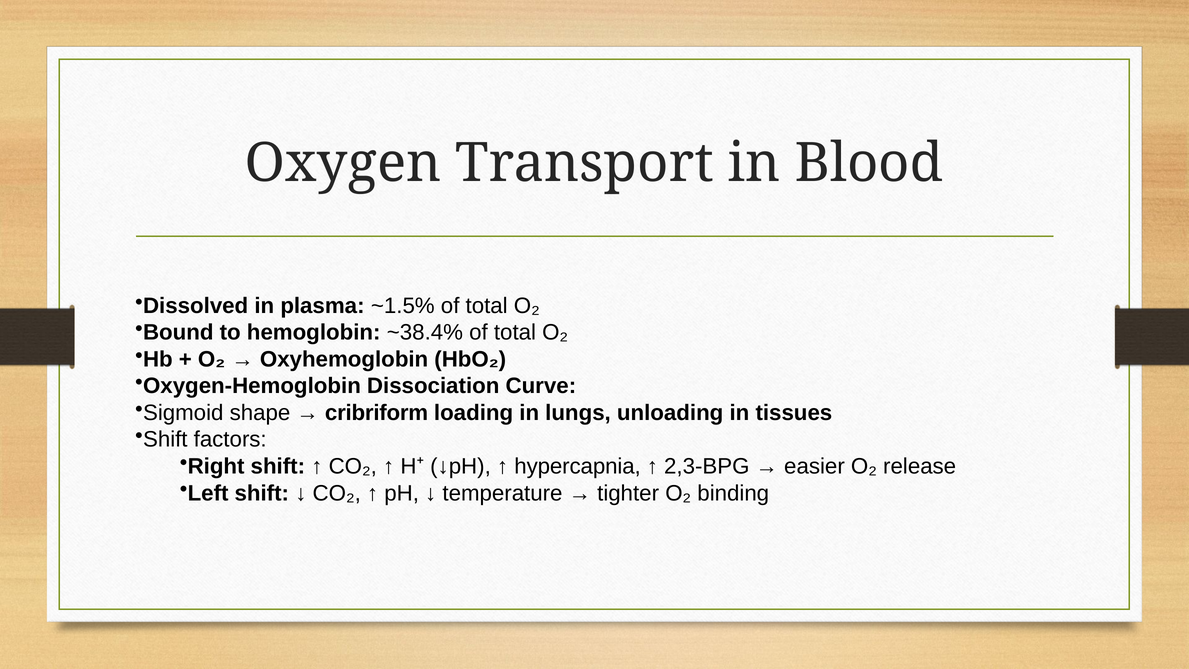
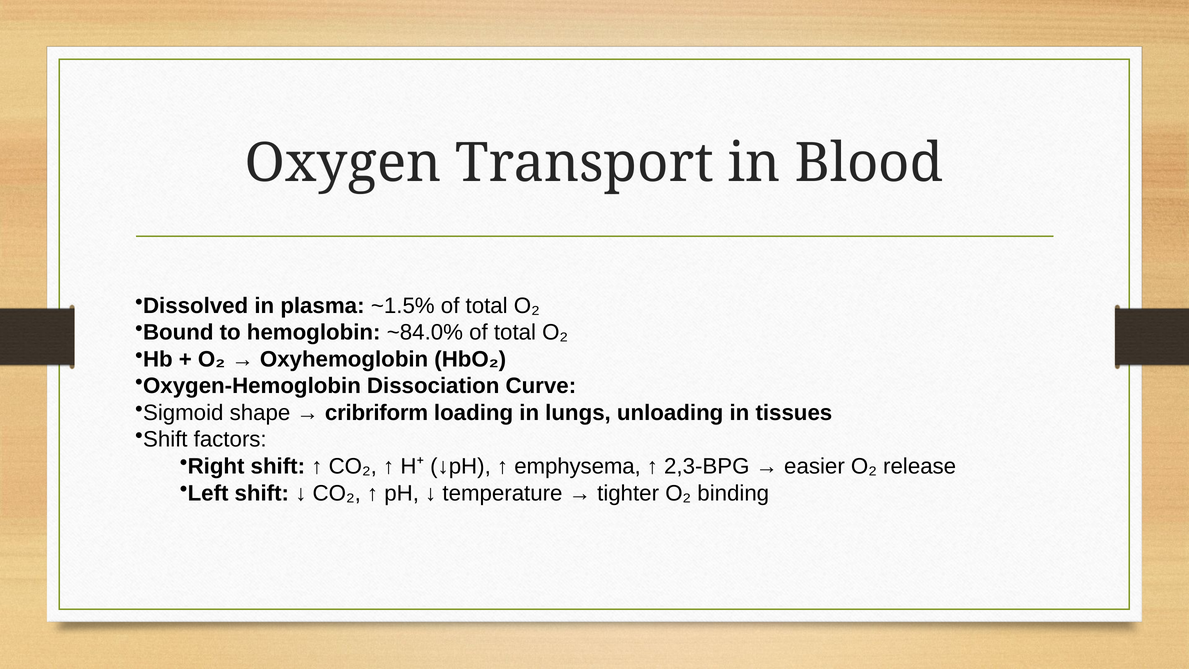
~38.4%: ~38.4% -> ~84.0%
hypercapnia: hypercapnia -> emphysema
